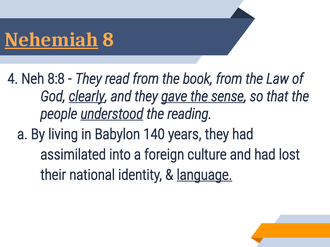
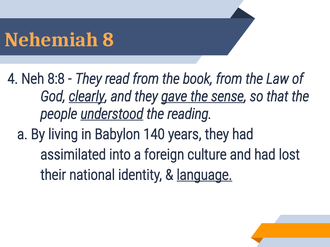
Nehemiah underline: present -> none
